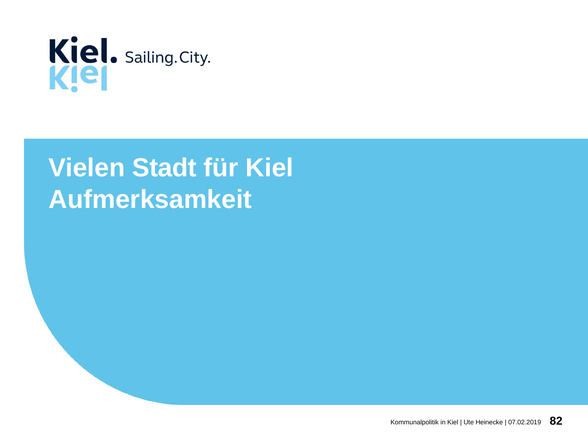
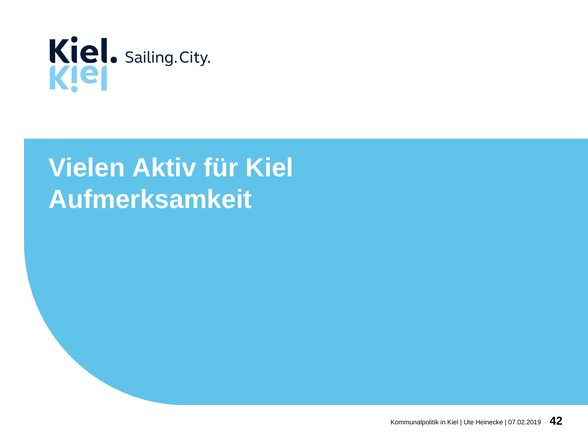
Stadt: Stadt -> Aktiv
82: 82 -> 42
